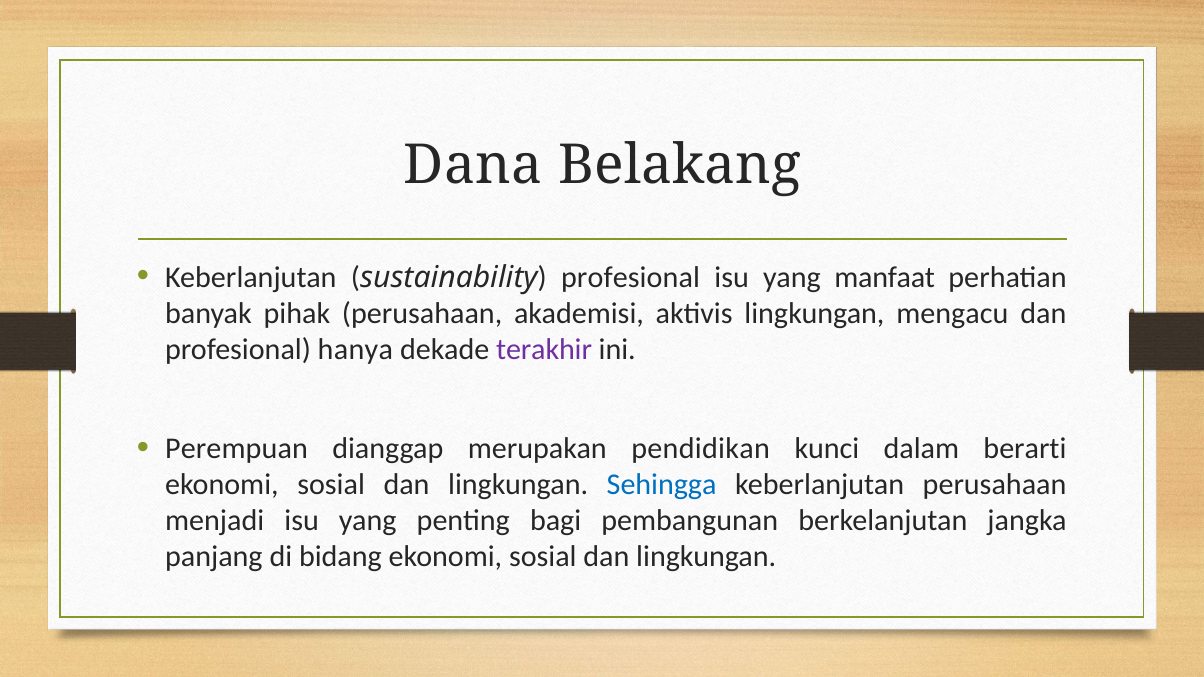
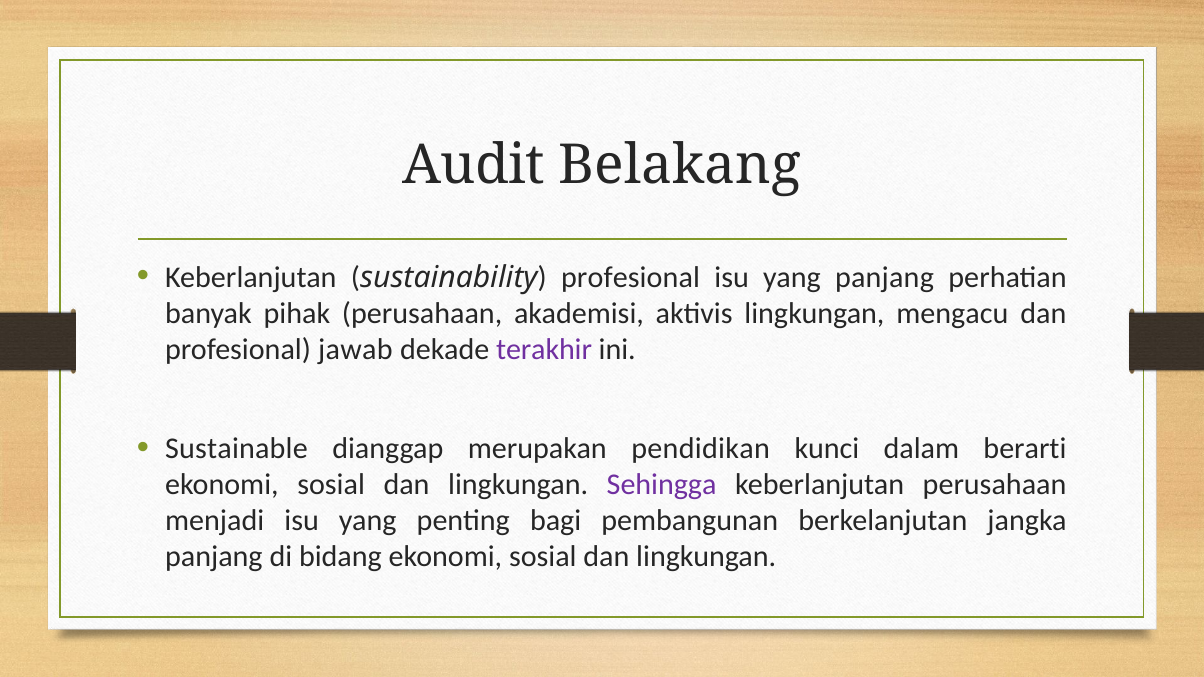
Dana: Dana -> Audit
yang manfaat: manfaat -> panjang
hanya: hanya -> jawab
Perempuan: Perempuan -> Sustainable
Sehingga colour: blue -> purple
